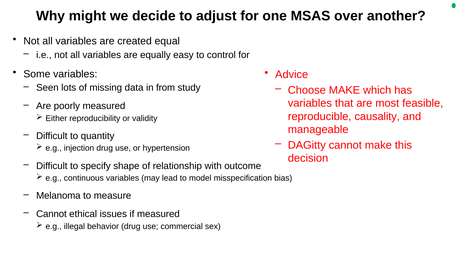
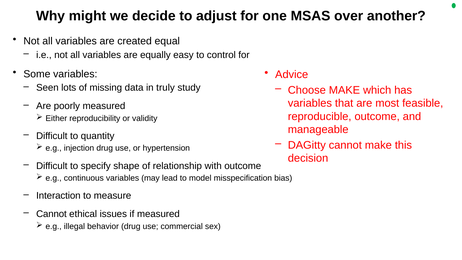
from: from -> truly
reproducible causality: causality -> outcome
Melanoma: Melanoma -> Interaction
